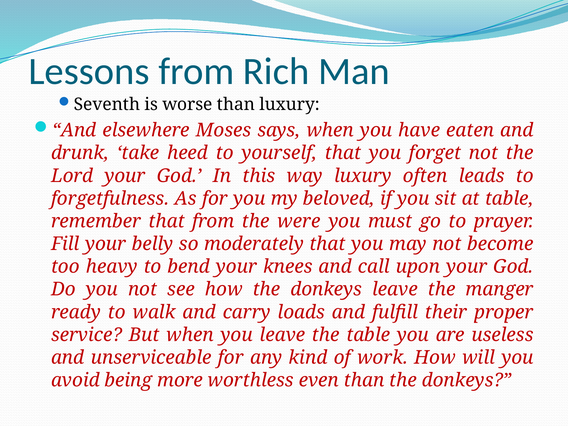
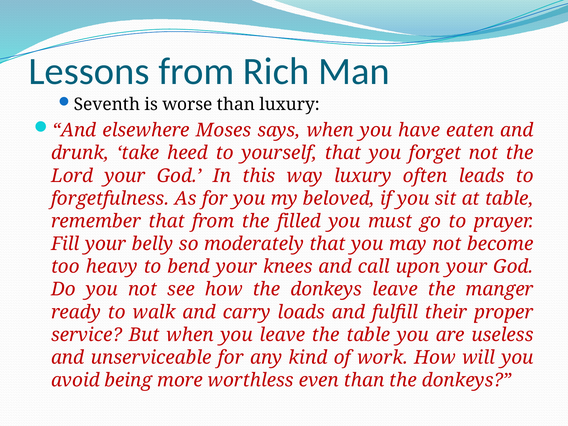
were: were -> filled
